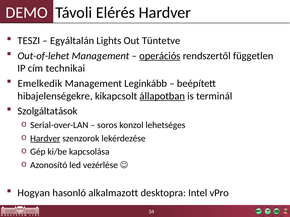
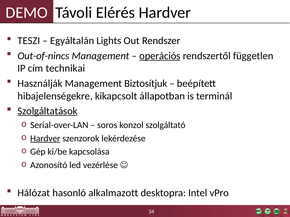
Tüntetve: Tüntetve -> Rendszer
Out-of-lehet: Out-of-lehet -> Out-of-nincs
Emelkedik: Emelkedik -> Használják
Leginkább: Leginkább -> Biztosítjuk
állapotban underline: present -> none
Szolgáltatások underline: none -> present
lehetséges: lehetséges -> szolgáltató
Hogyan: Hogyan -> Hálózat
